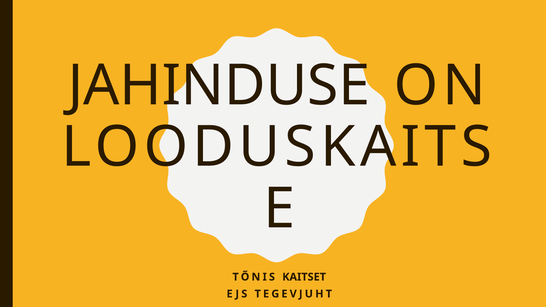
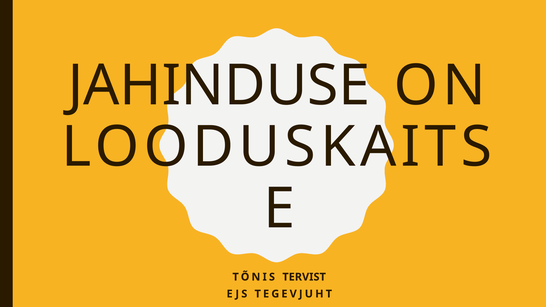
KAITSET: KAITSET -> TERVIST
